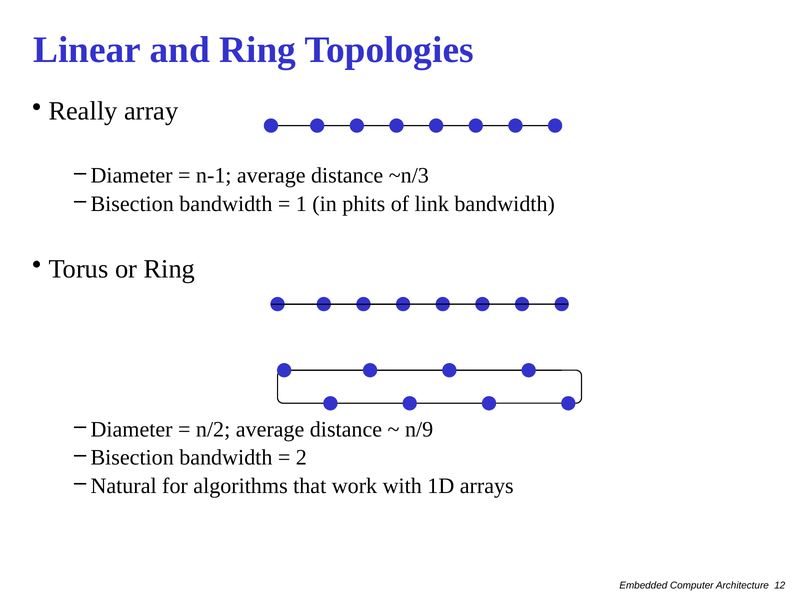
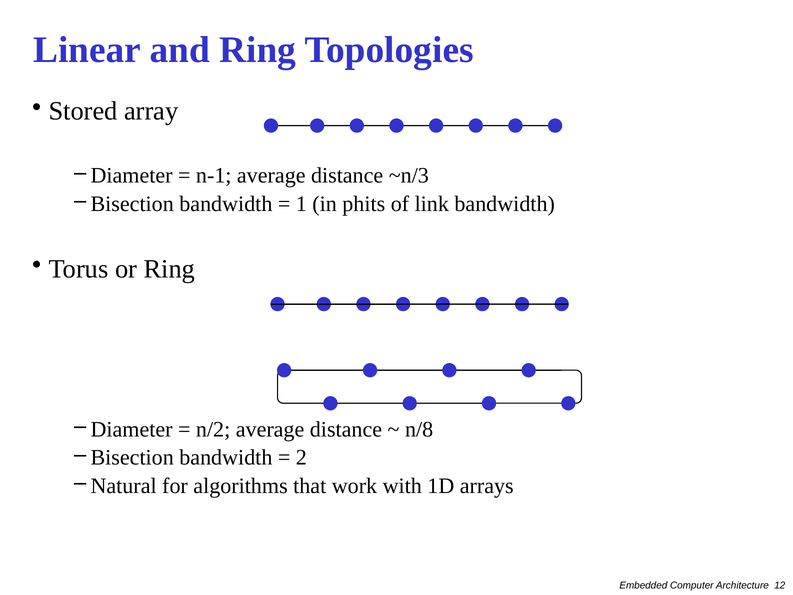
Really: Really -> Stored
n/9: n/9 -> n/8
